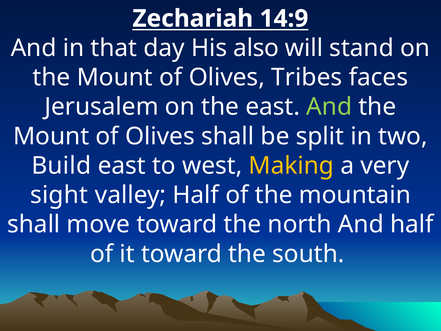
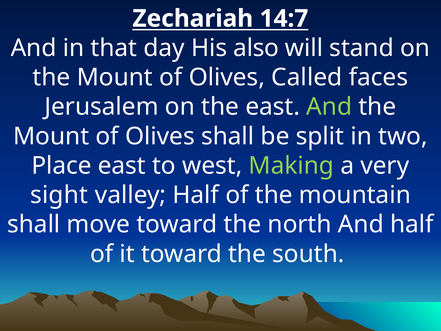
14:9: 14:9 -> 14:7
Tribes: Tribes -> Called
Build: Build -> Place
Making colour: yellow -> light green
